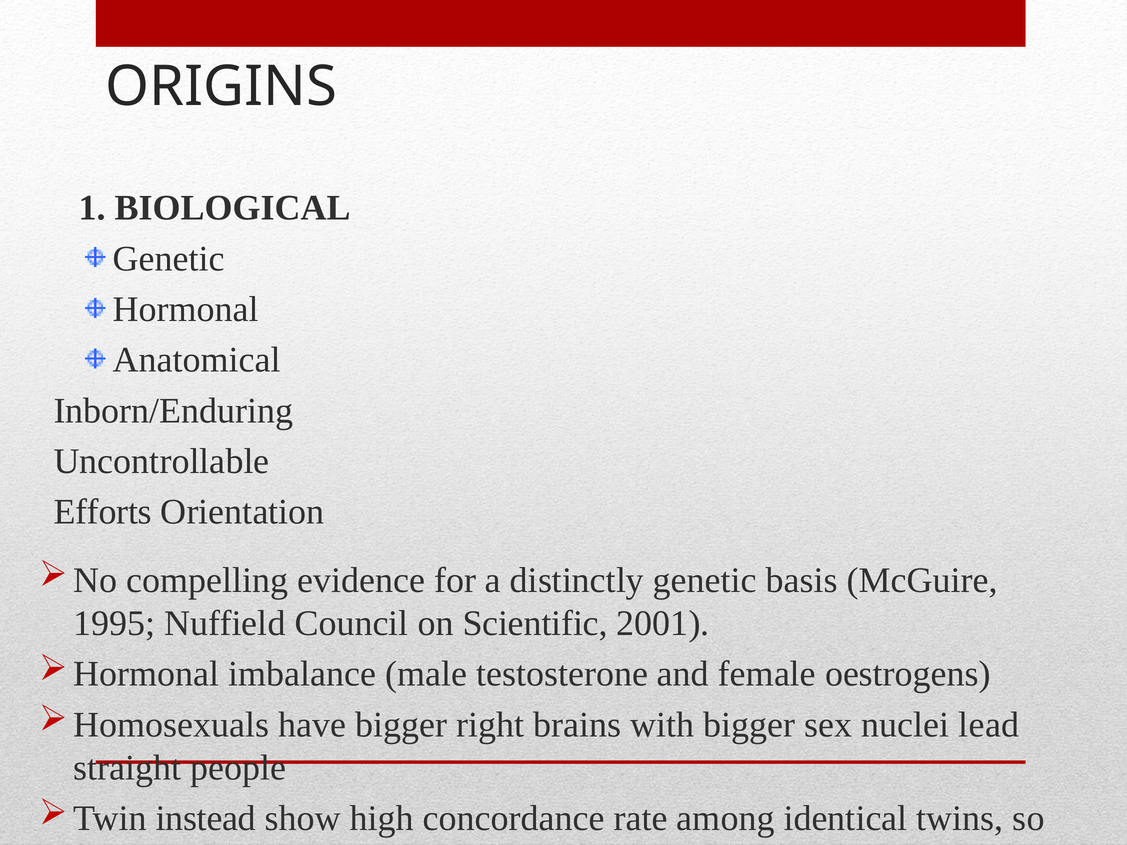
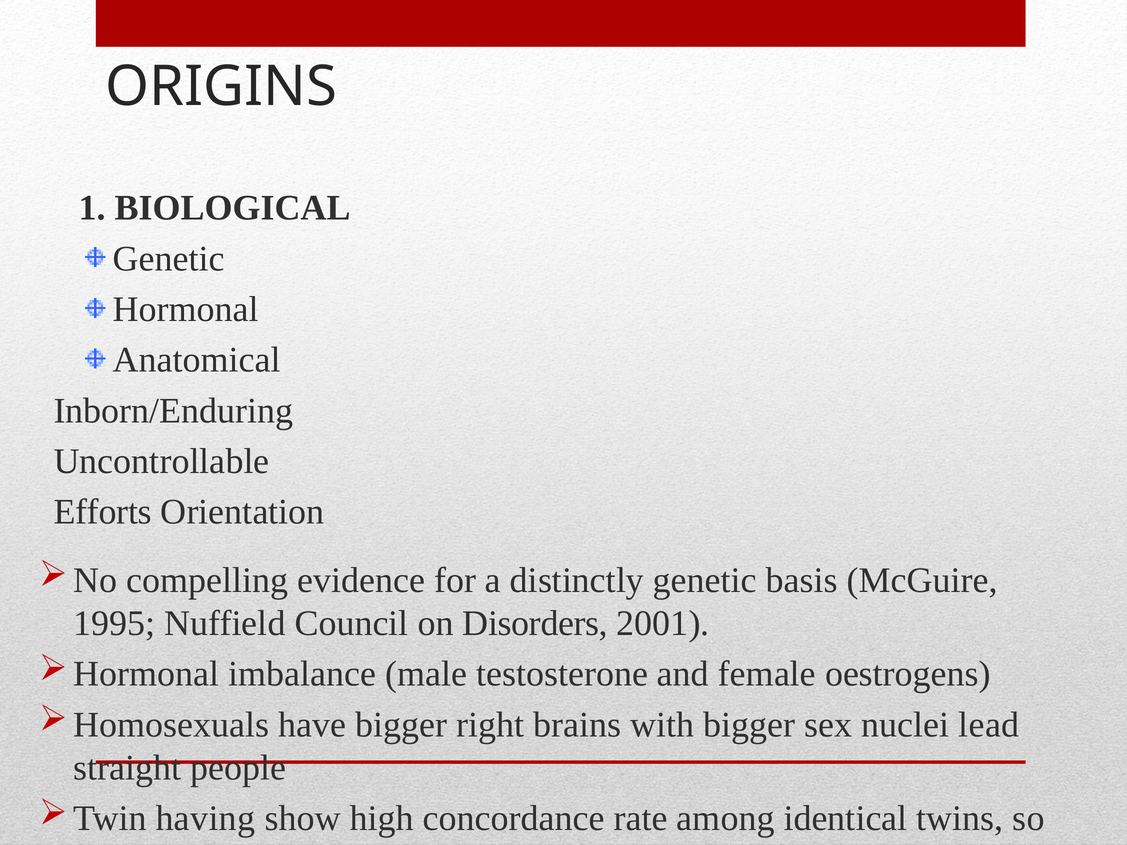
Scientific: Scientific -> Disorders
instead: instead -> having
